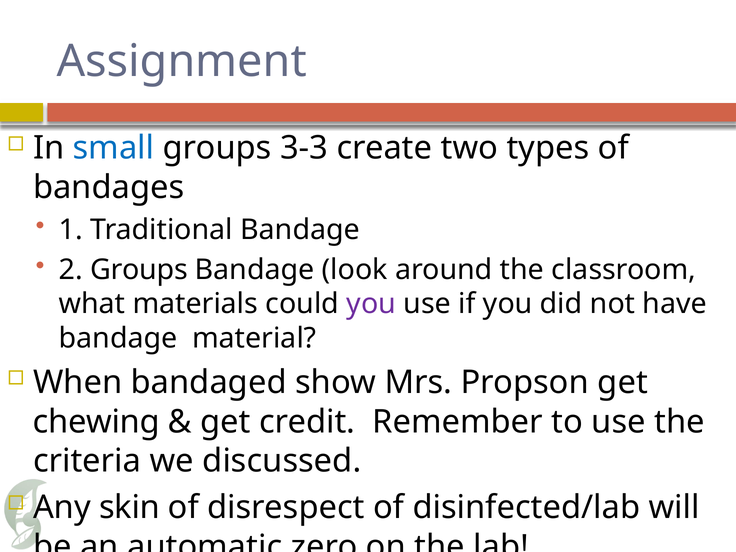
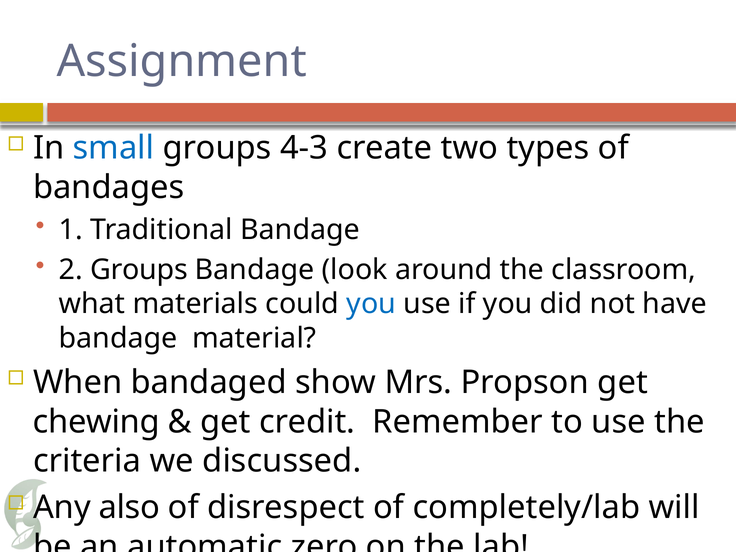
3-3: 3-3 -> 4-3
you at (371, 304) colour: purple -> blue
skin: skin -> also
disinfected/lab: disinfected/lab -> completely/lab
